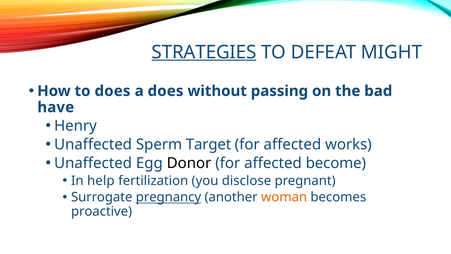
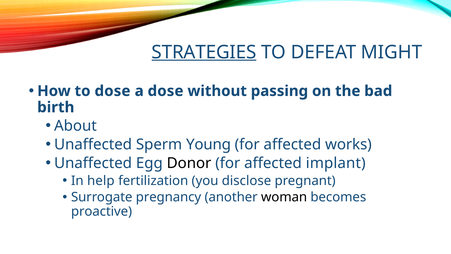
to does: does -> dose
a does: does -> dose
have: have -> birth
Henry: Henry -> About
Target: Target -> Young
become: become -> implant
pregnancy underline: present -> none
woman colour: orange -> black
